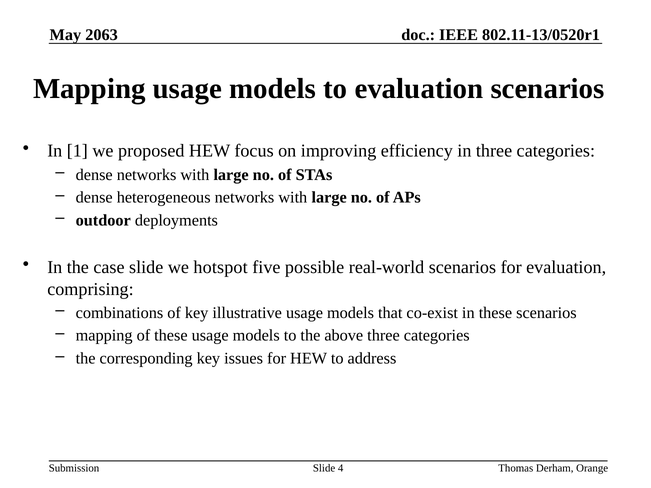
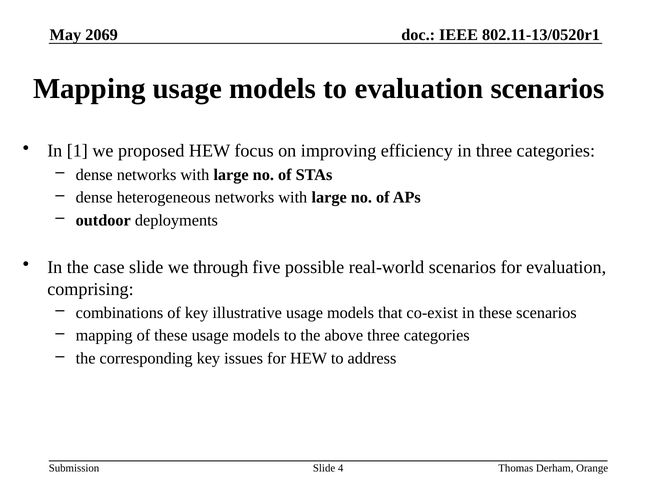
2063: 2063 -> 2069
hotspot: hotspot -> through
